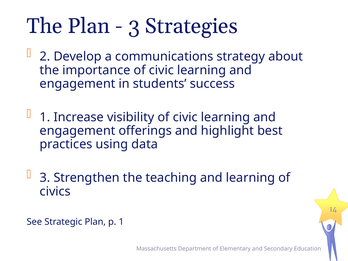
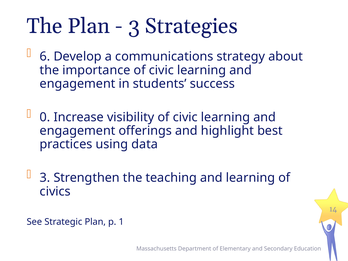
2: 2 -> 6
1 at (45, 117): 1 -> 0
